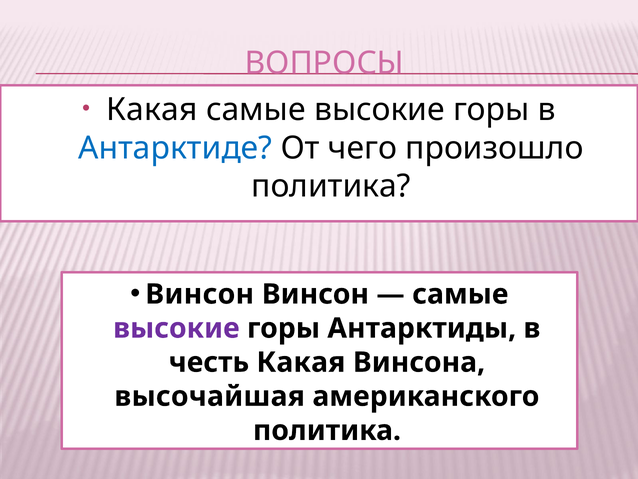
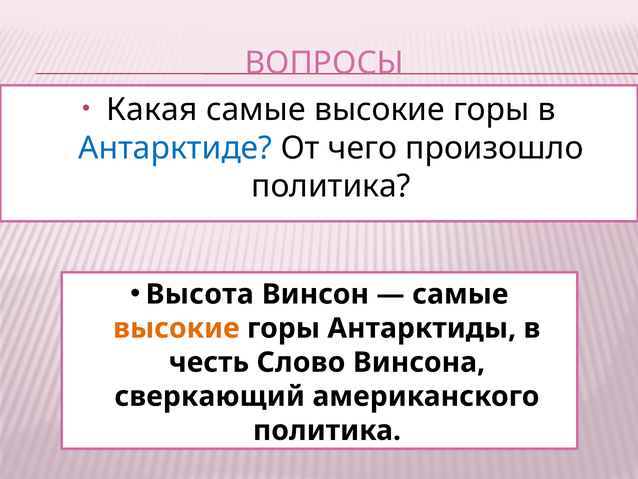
Винсон at (200, 294): Винсон -> Высота
высокие at (176, 328) colour: purple -> orange
честь Какая: Какая -> Слово
высочайшая: высочайшая -> сверкающий
